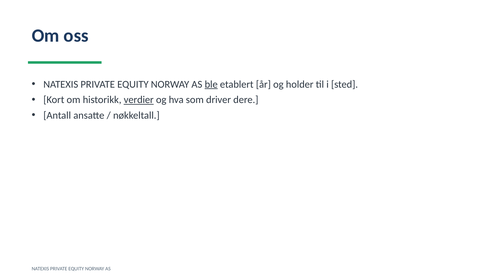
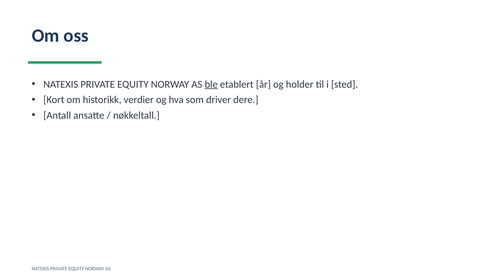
verdier underline: present -> none
